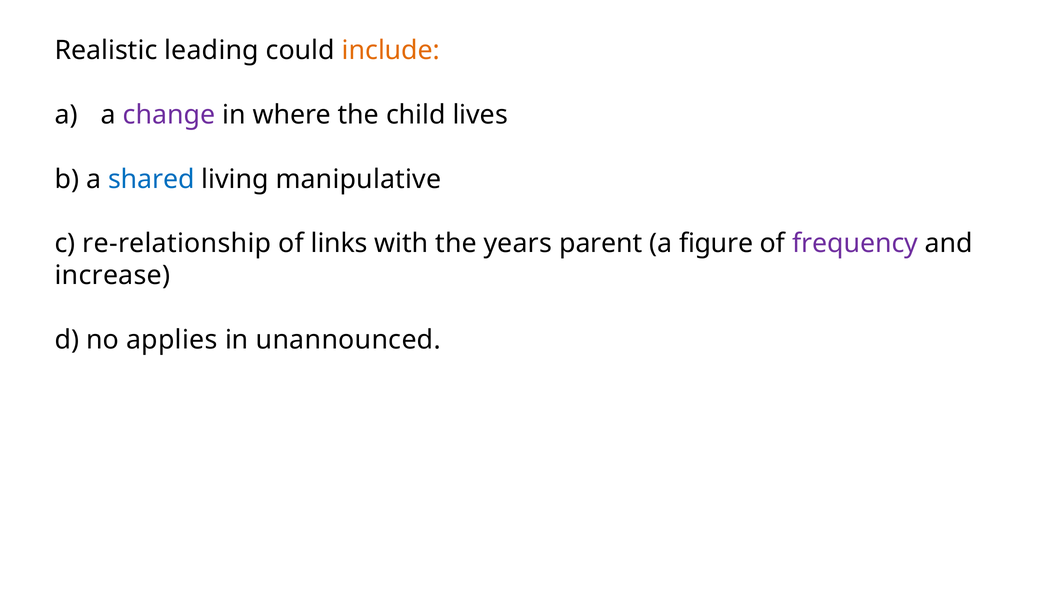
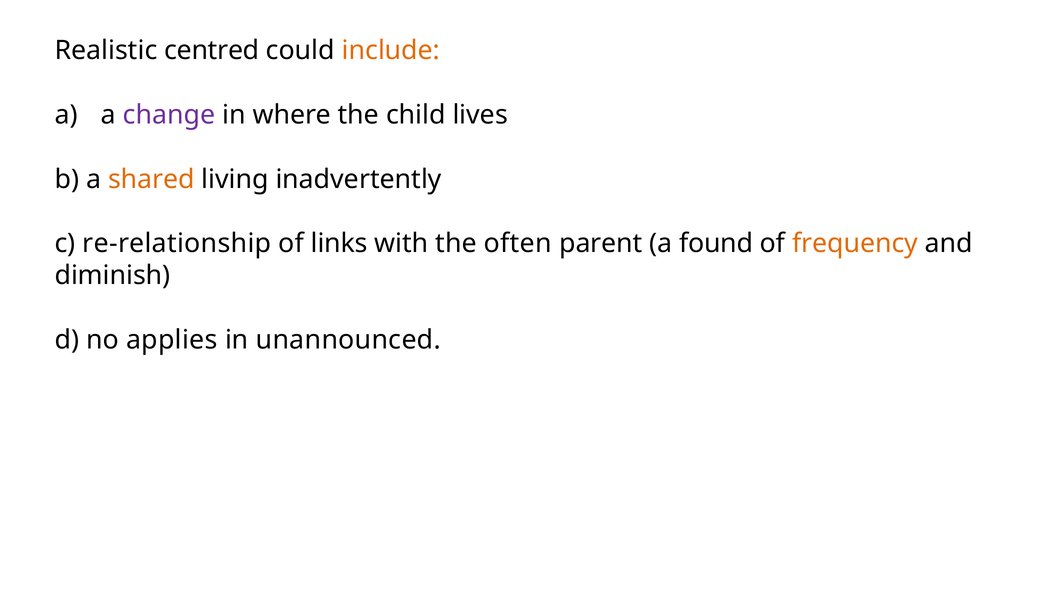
leading: leading -> centred
shared colour: blue -> orange
manipulative: manipulative -> inadvertently
years: years -> often
figure: figure -> found
frequency colour: purple -> orange
increase: increase -> diminish
